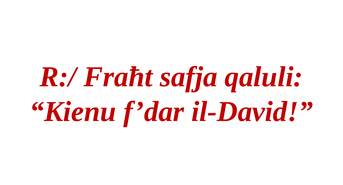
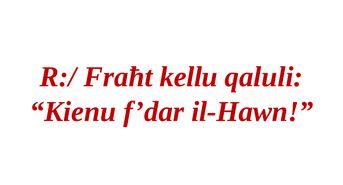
safja: safja -> kellu
il-David: il-David -> il-Hawn
